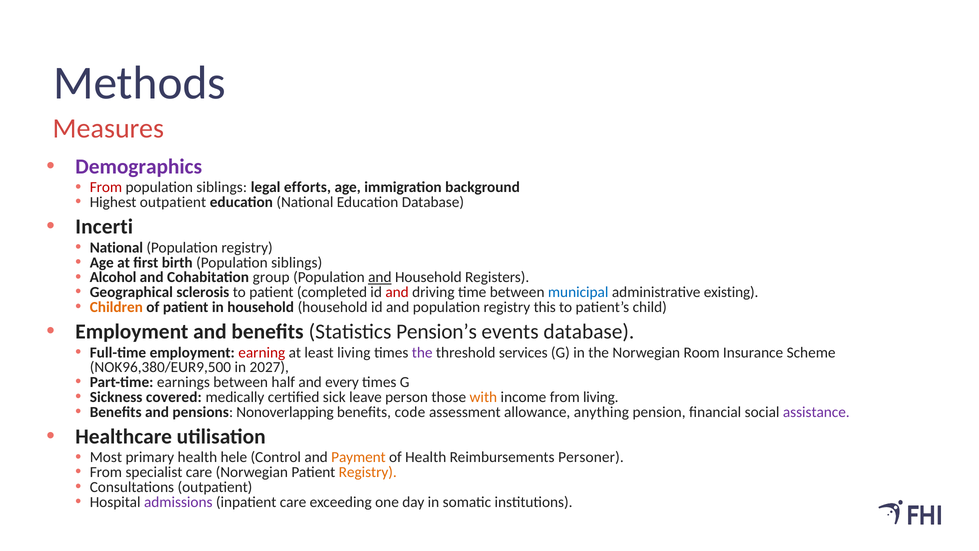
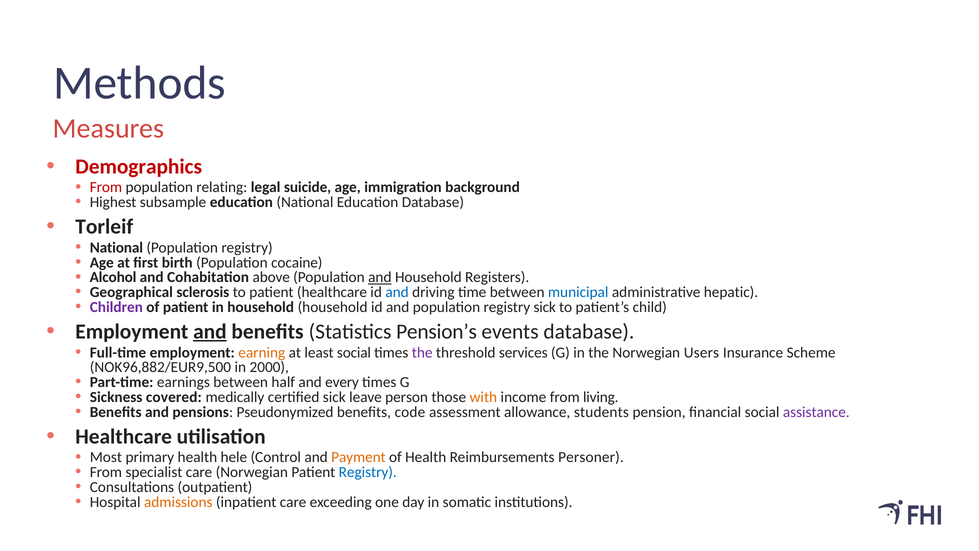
Demographics colour: purple -> red
siblings at (222, 187): siblings -> relating
efforts: efforts -> suicide
Highest outpatient: outpatient -> subsample
Incerti: Incerti -> Torleif
birth Population siblings: siblings -> cocaine
group: group -> above
patient completed: completed -> healthcare
and at (397, 292) colour: red -> blue
existing: existing -> hepatic
Children colour: orange -> purple
registry this: this -> sick
and at (210, 331) underline: none -> present
earning colour: red -> orange
least living: living -> social
Room: Room -> Users
NOK96,380/EUR9,500: NOK96,380/EUR9,500 -> NOK96,882/EUR9,500
2027: 2027 -> 2000
Nonoverlapping: Nonoverlapping -> Pseudonymized
anything: anything -> students
Registry at (368, 472) colour: orange -> blue
admissions colour: purple -> orange
